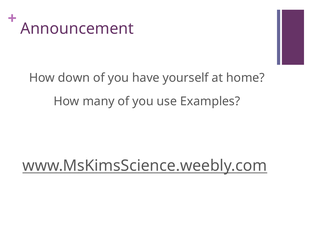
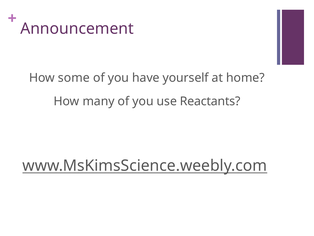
down: down -> some
Examples: Examples -> Reactants
